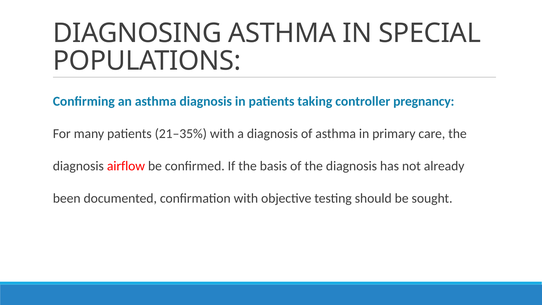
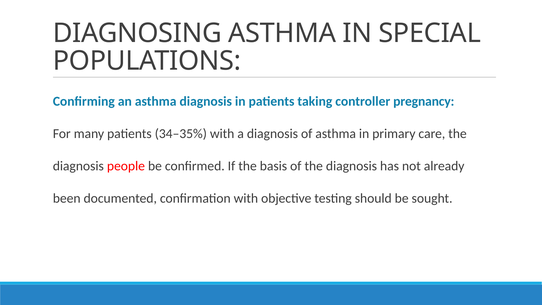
21–35%: 21–35% -> 34–35%
airflow: airflow -> people
